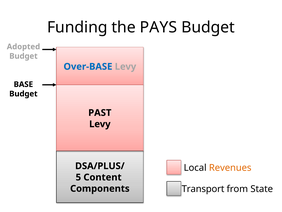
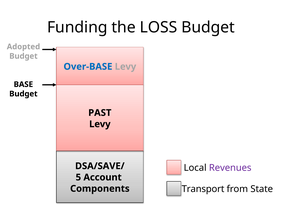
PAYS: PAYS -> LOSS
DSA/PLUS/: DSA/PLUS/ -> DSA/SAVE/
Revenues colour: orange -> purple
Content: Content -> Account
